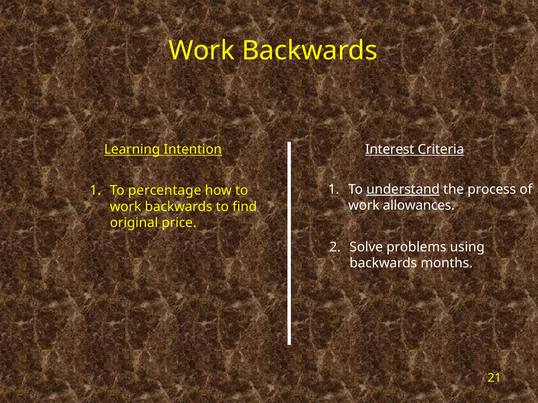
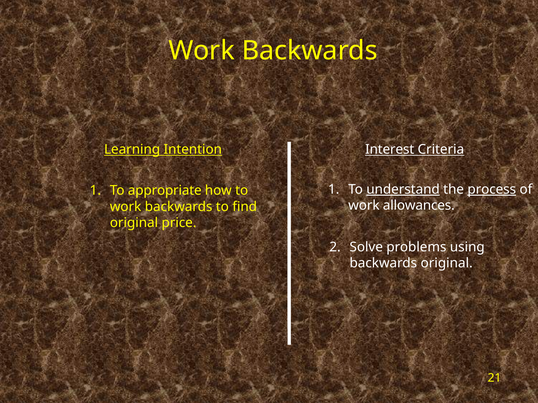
process underline: none -> present
percentage: percentage -> appropriate
backwards months: months -> original
